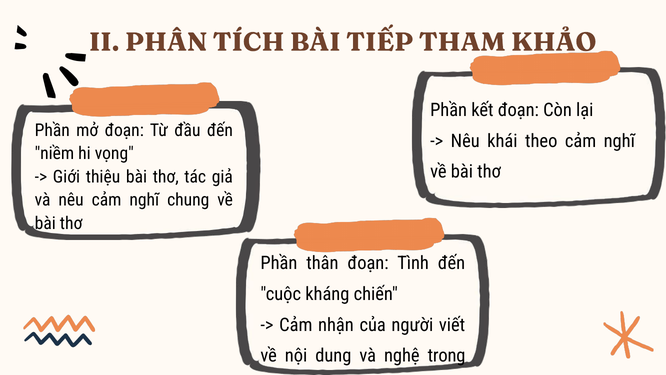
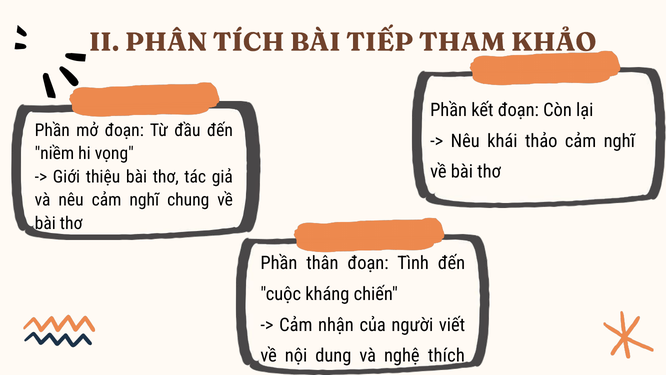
theo: theo -> thảo
trong: trong -> thích
